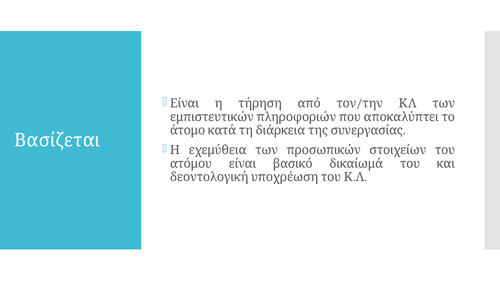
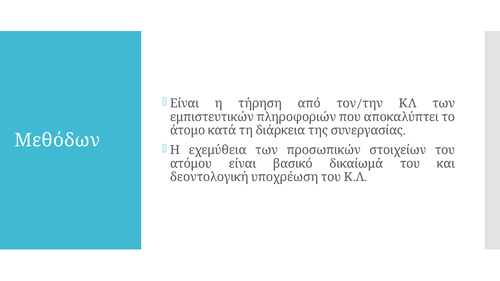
Βασίζεται: Βασίζεται -> Μεθόδων
